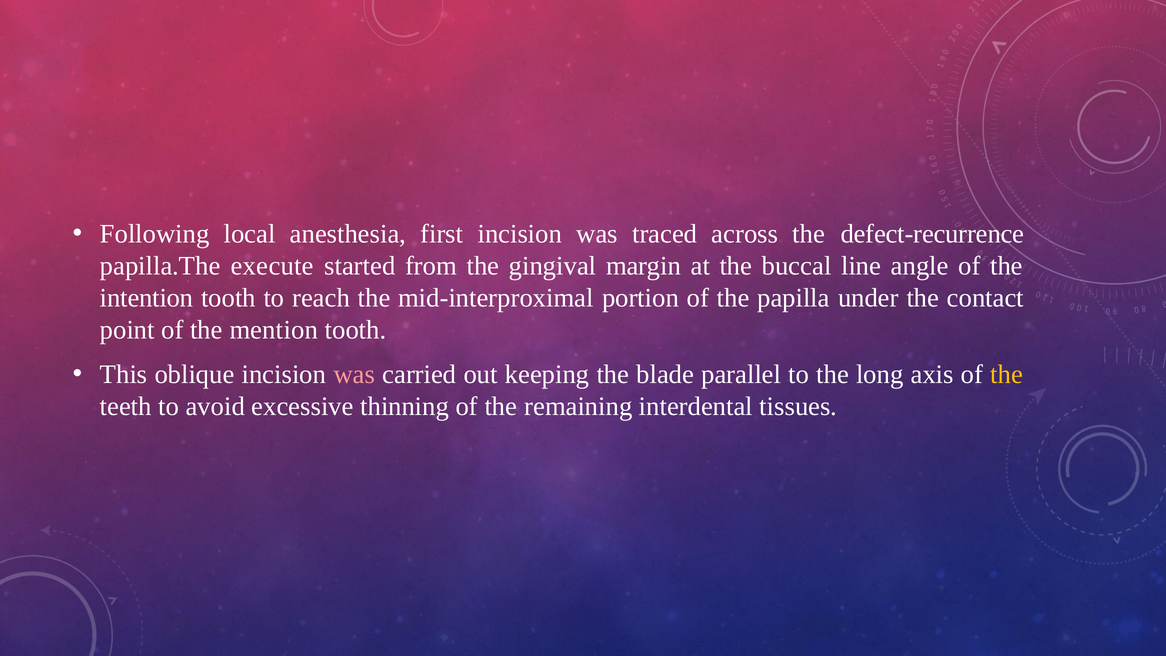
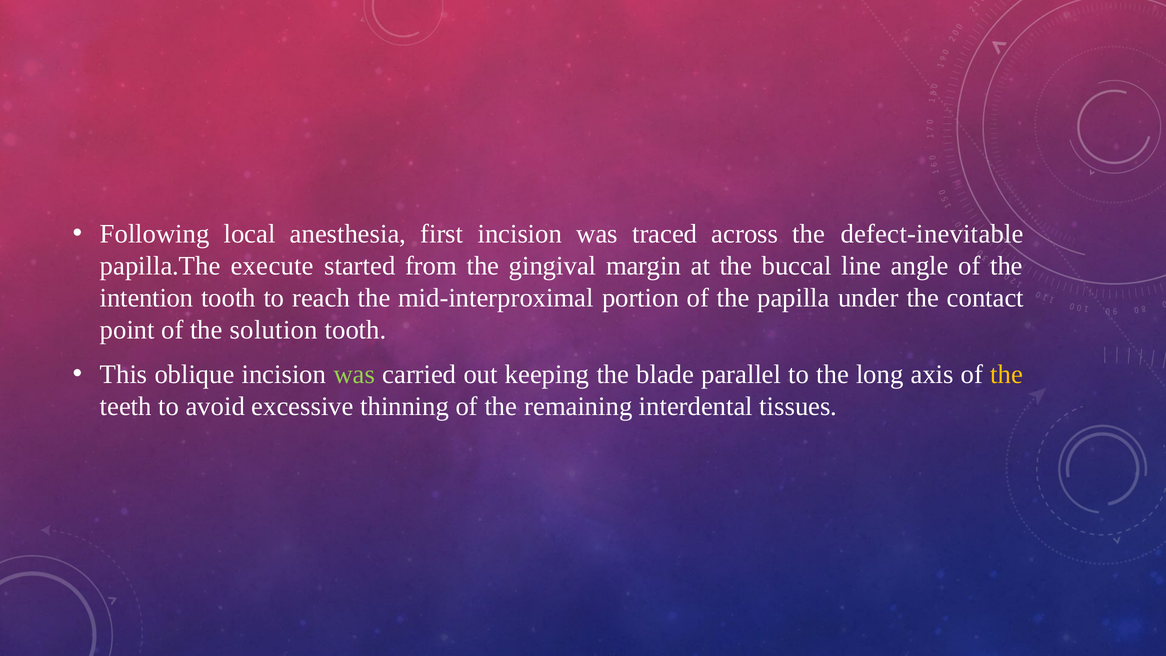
defect-recurrence: defect-recurrence -> defect-inevitable
mention: mention -> solution
was at (354, 374) colour: pink -> light green
